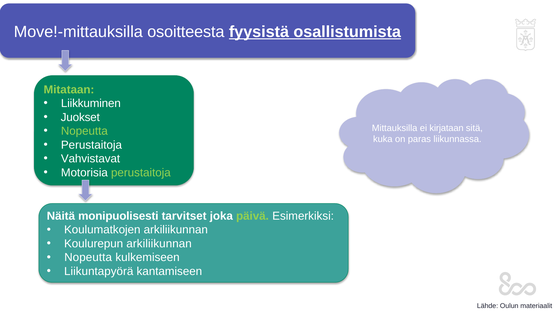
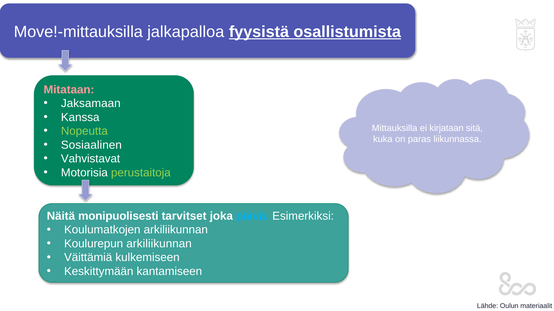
osoitteesta: osoitteesta -> jalkapalloa
Mitataan colour: light green -> pink
Liikkuminen: Liikkuminen -> Jaksamaan
Juokset: Juokset -> Kanssa
Perustaitoja at (91, 145): Perustaitoja -> Sosiaalinen
päivä colour: light green -> light blue
Nopeutta at (88, 258): Nopeutta -> Väittämiä
Liikuntapyörä: Liikuntapyörä -> Keskittymään
